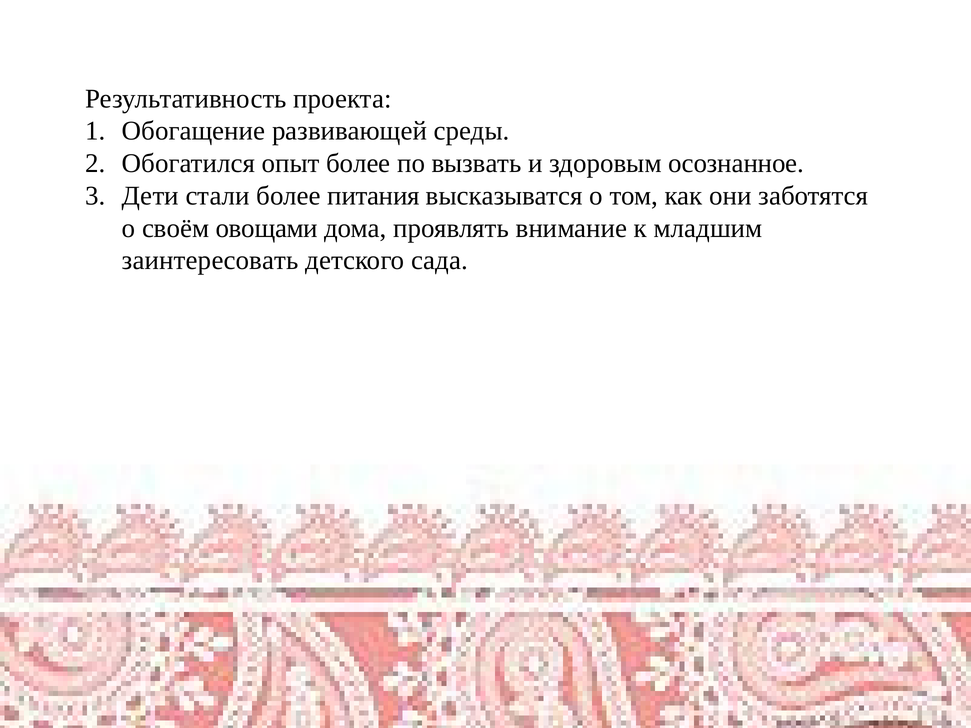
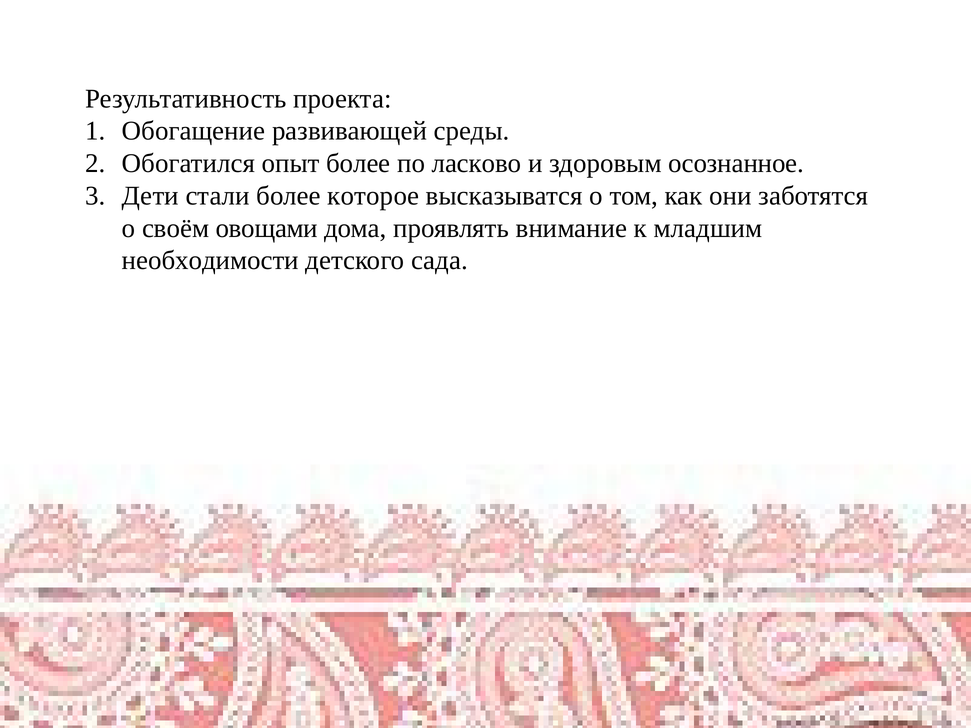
вызвать: вызвать -> ласково
питания: питания -> которое
заинтересовать: заинтересовать -> необходимости
